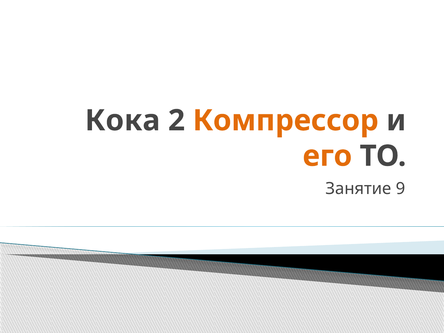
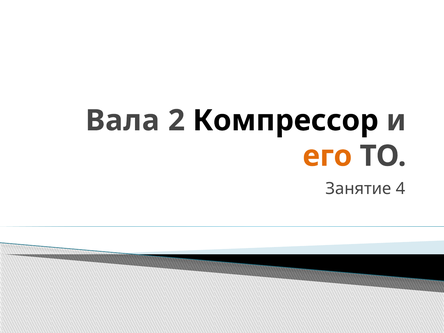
Кока: Кока -> Вала
Компрессор colour: orange -> black
9: 9 -> 4
